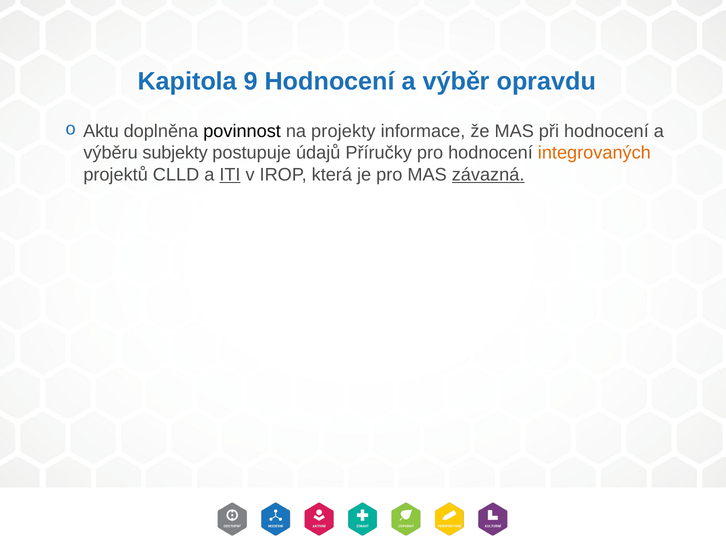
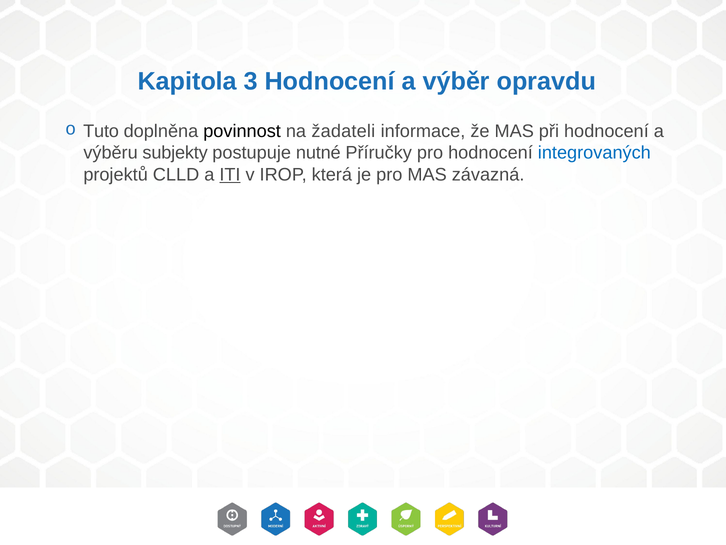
9: 9 -> 3
Aktu: Aktu -> Tuto
projekty: projekty -> žadateli
údajů: údajů -> nutné
integrovaných colour: orange -> blue
závazná underline: present -> none
